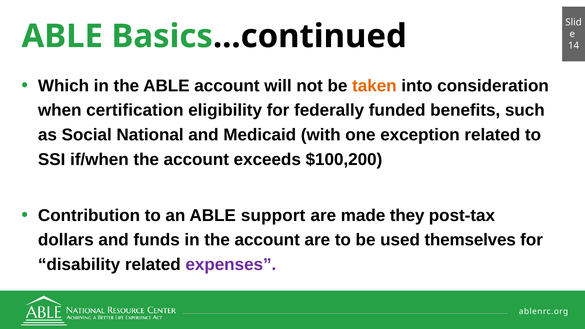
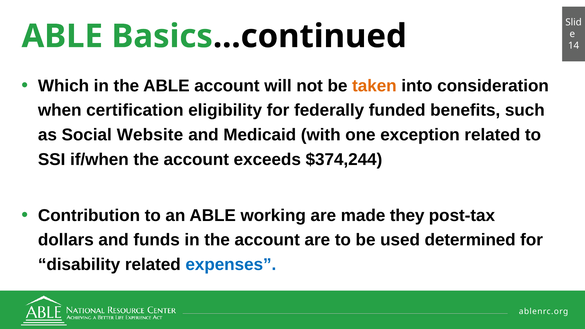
National: National -> Website
$100,200: $100,200 -> $374,244
support: support -> working
themselves: themselves -> determined
expenses colour: purple -> blue
